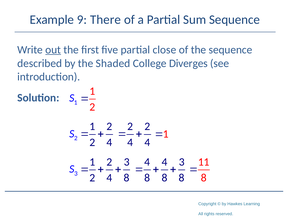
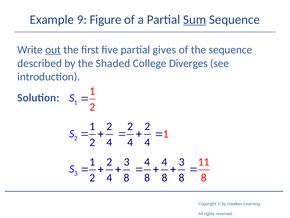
There: There -> Figure
Sum underline: none -> present
close: close -> gives
